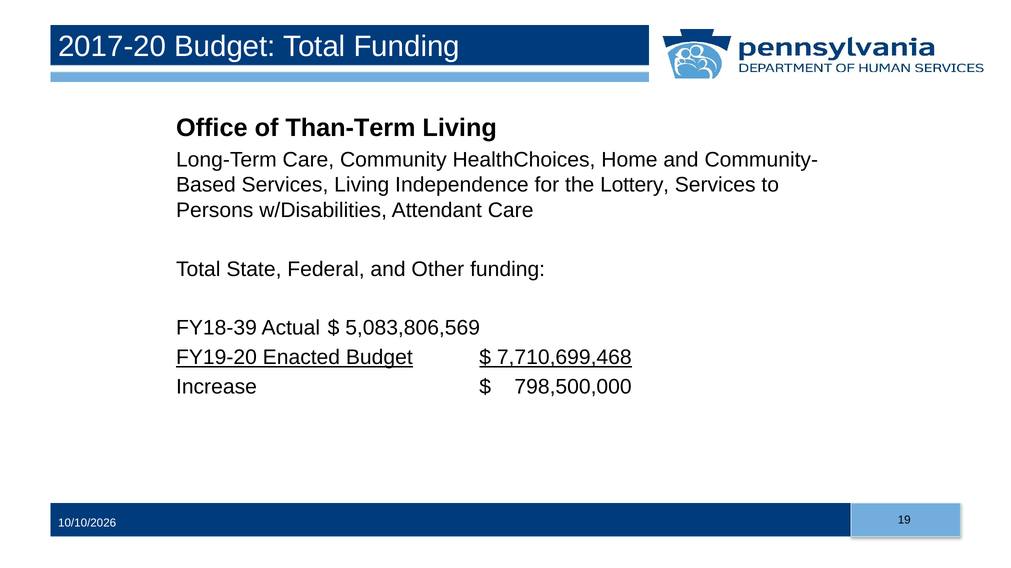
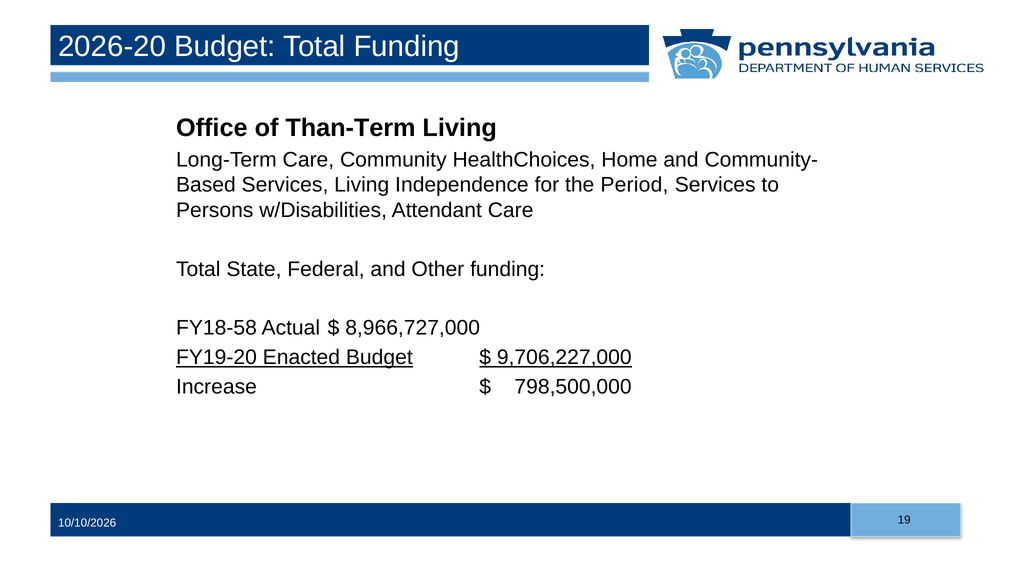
2017-20: 2017-20 -> 2026-20
Lottery: Lottery -> Period
FY18-39: FY18-39 -> FY18-58
5,083,806,569: 5,083,806,569 -> 8,966,727,000
7,710,699,468: 7,710,699,468 -> 9,706,227,000
